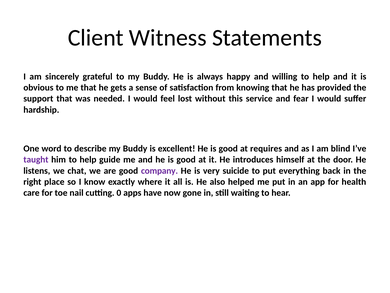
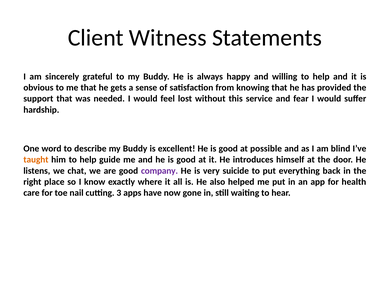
requires: requires -> possible
taught colour: purple -> orange
0: 0 -> 3
